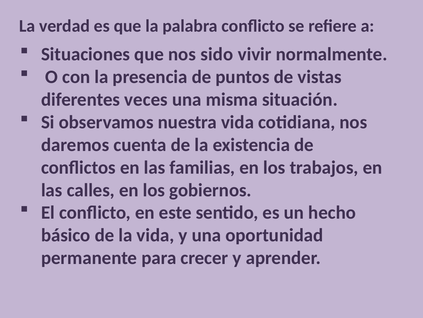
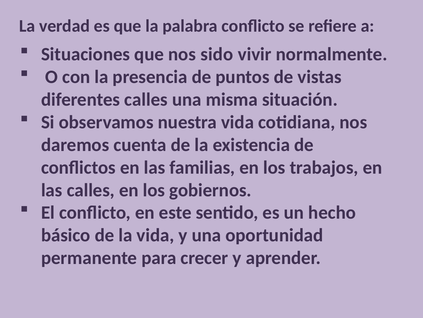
diferentes veces: veces -> calles
